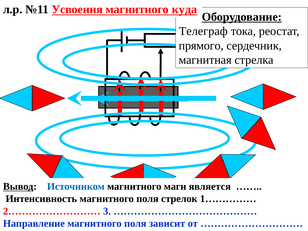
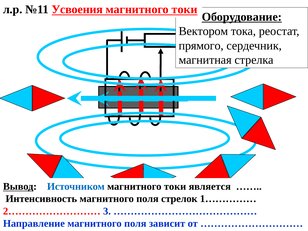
куда at (185, 10): куда -> токи
Телеграф: Телеграф -> Вектором
Источником магнитного магн: магн -> токи
